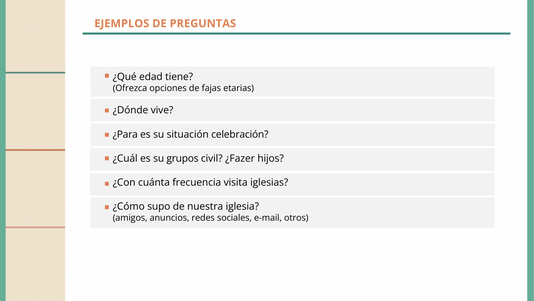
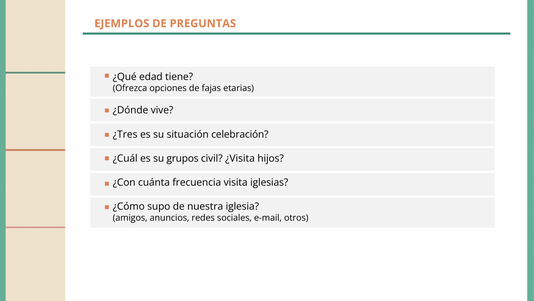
¿Para: ¿Para -> ¿Tres
¿Fazer: ¿Fazer -> ¿Visita
